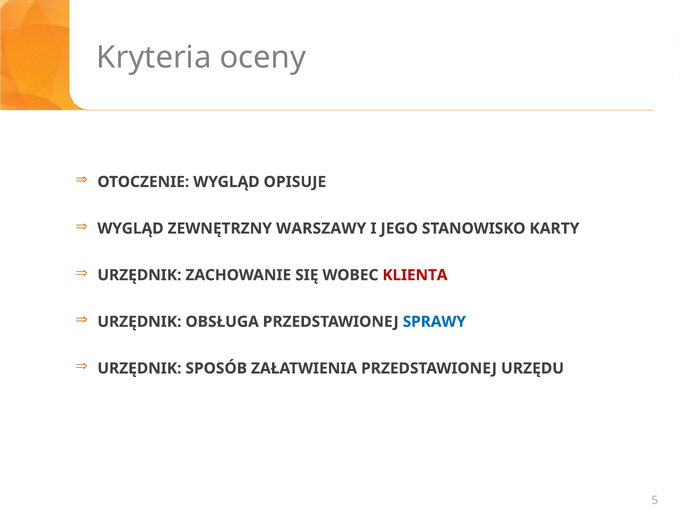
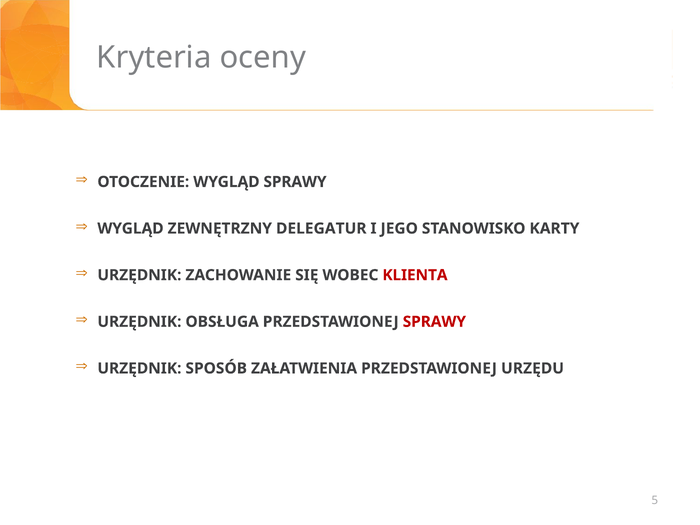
WYGLĄD OPISUJE: OPISUJE -> SPRAWY
WARSZAWY: WARSZAWY -> DELEGATUR
SPRAWY at (434, 322) colour: blue -> red
